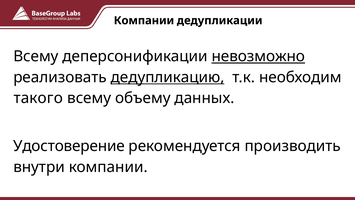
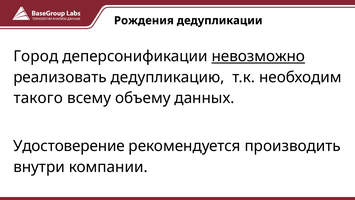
Компании at (144, 21): Компании -> Рождения
Всему at (36, 56): Всему -> Город
дедупликацию underline: present -> none
